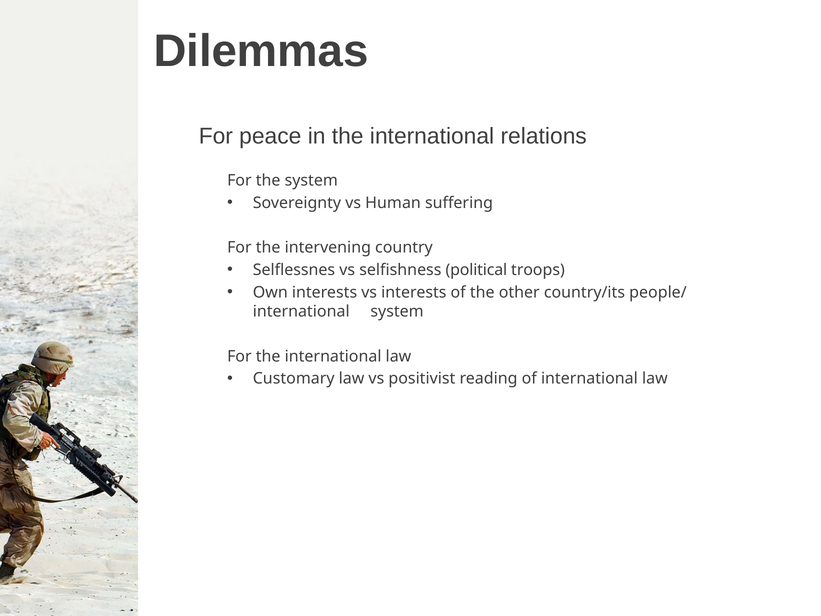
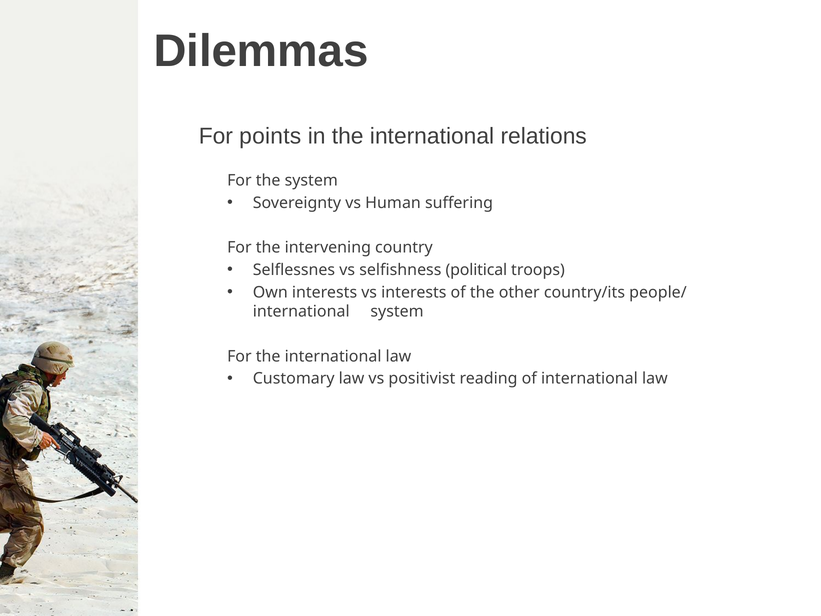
peace: peace -> points
